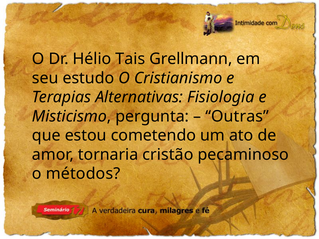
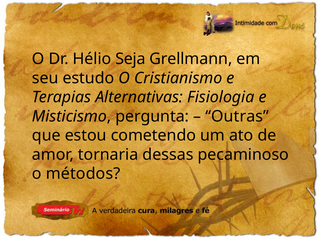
Tais: Tais -> Seja
cristão: cristão -> dessas
